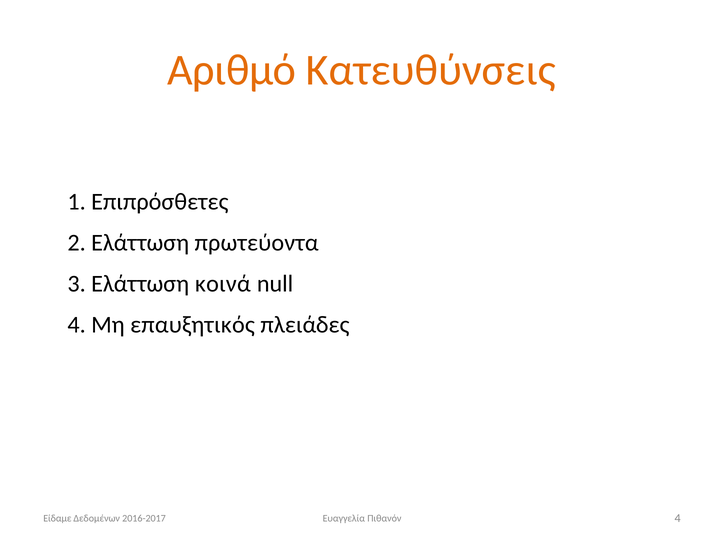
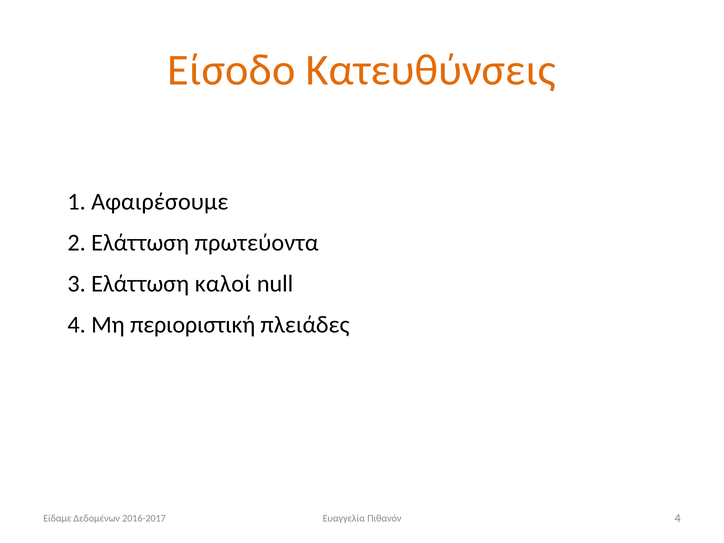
Αριθμό: Αριθμό -> Είσοδο
Επιπρόσθετες: Επιπρόσθετες -> Αφαιρέσουμε
κοινά: κοινά -> καλοί
επαυξητικός: επαυξητικός -> περιοριστική
